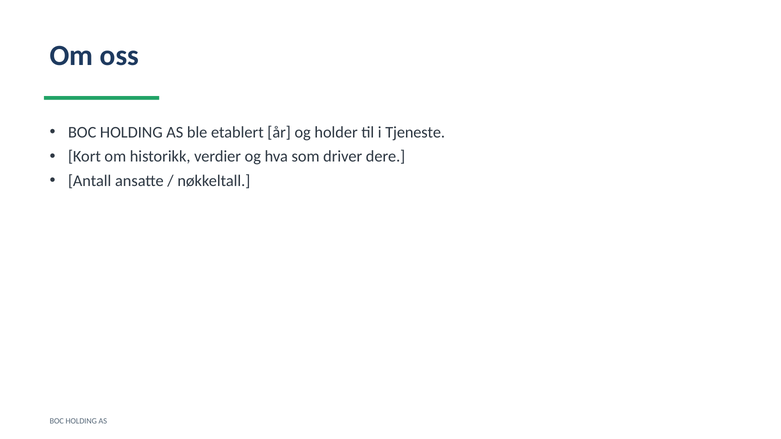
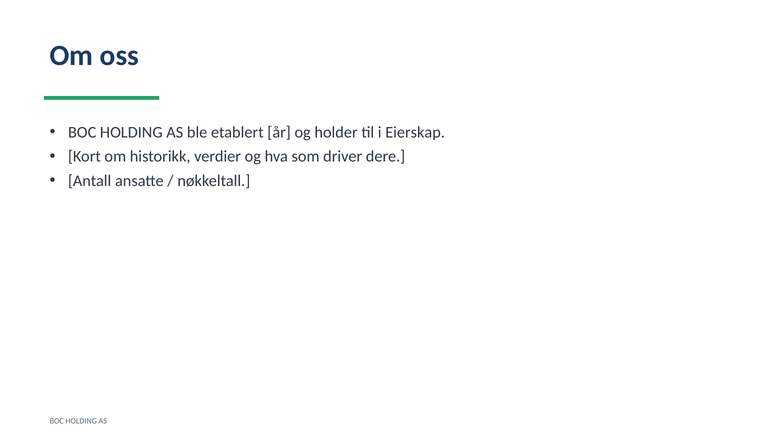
Tjeneste: Tjeneste -> Eierskap
